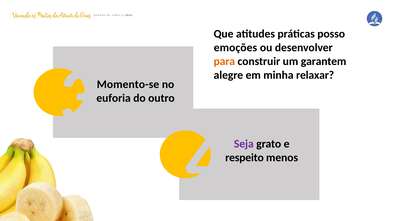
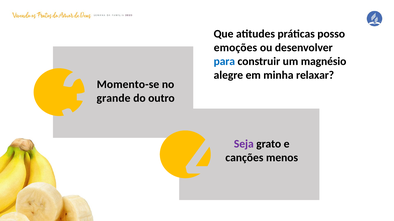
para colour: orange -> blue
garantem: garantem -> magnésio
euforia: euforia -> grande
respeito: respeito -> canções
